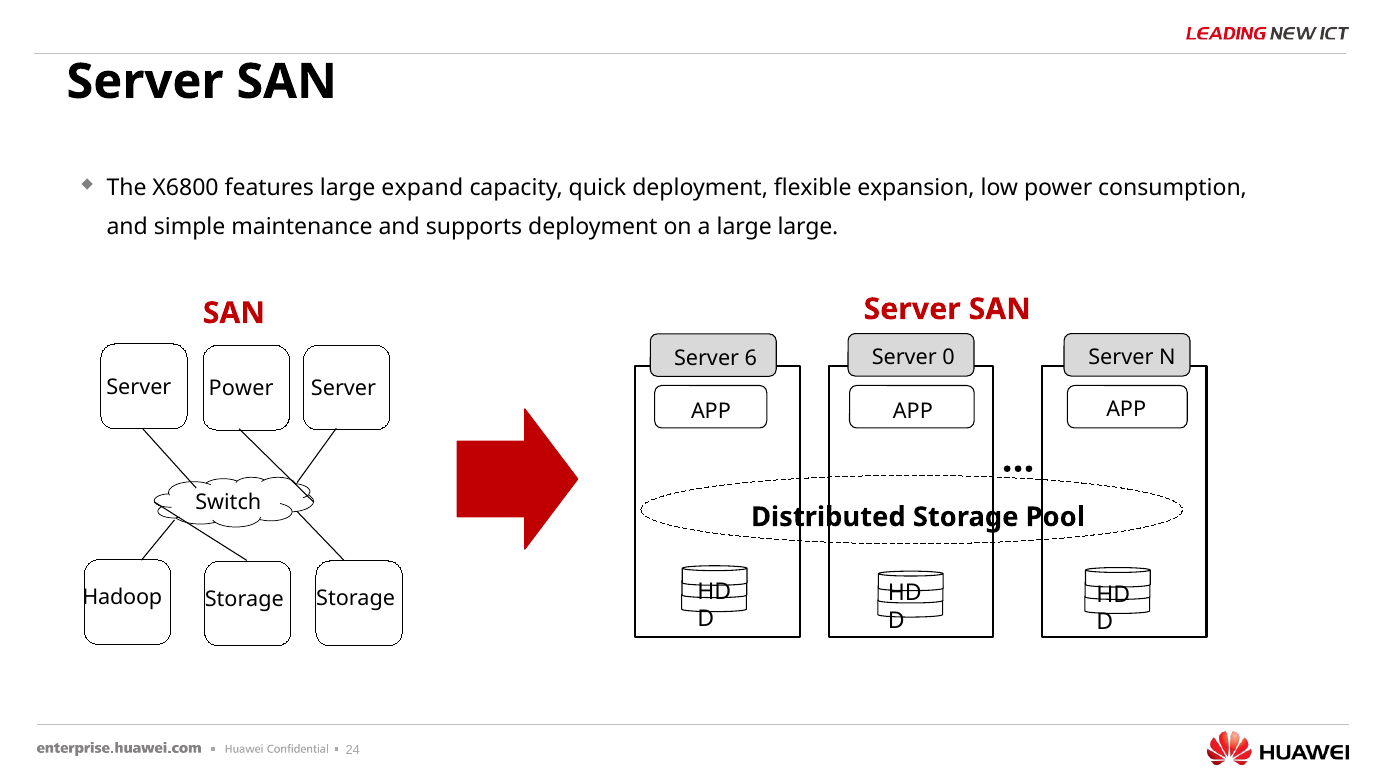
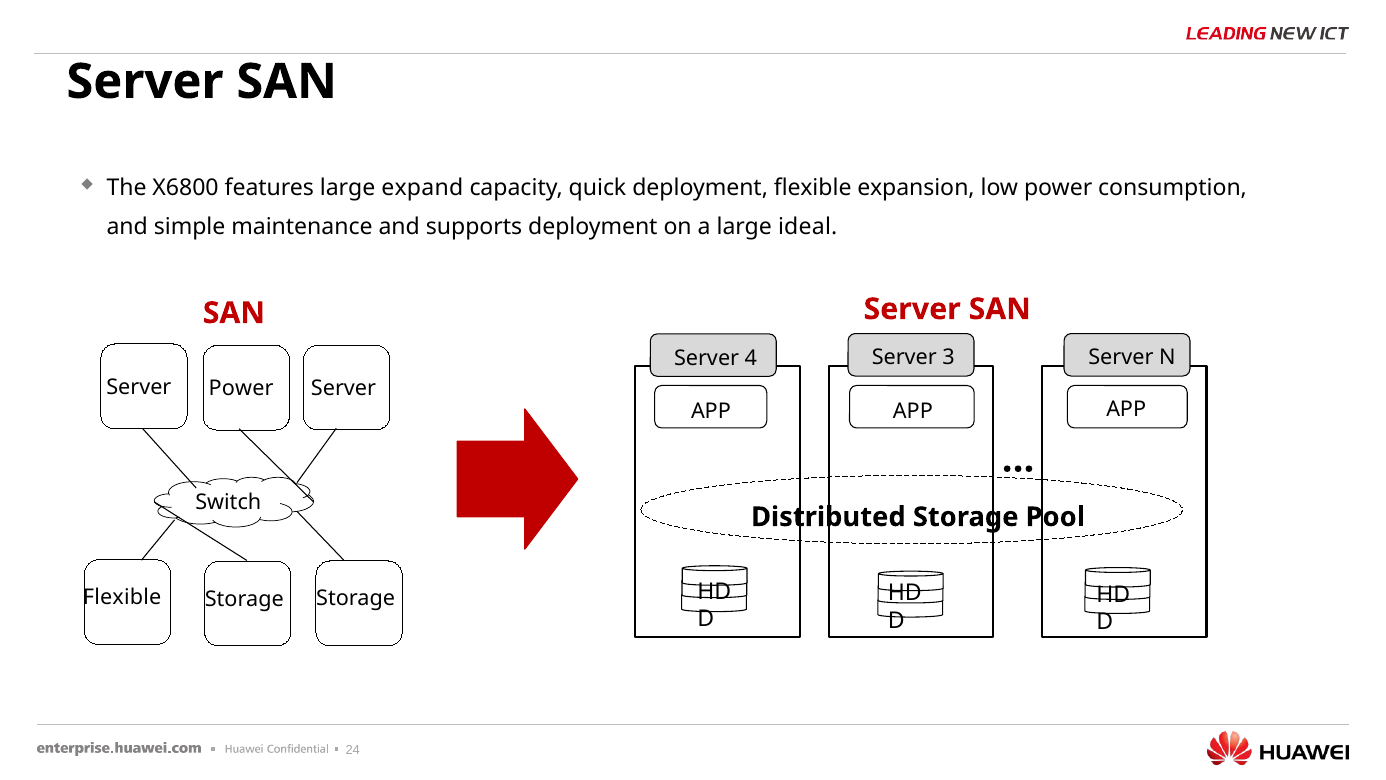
large large: large -> ideal
0: 0 -> 3
6: 6 -> 4
Hadoop at (122, 597): Hadoop -> Flexible
